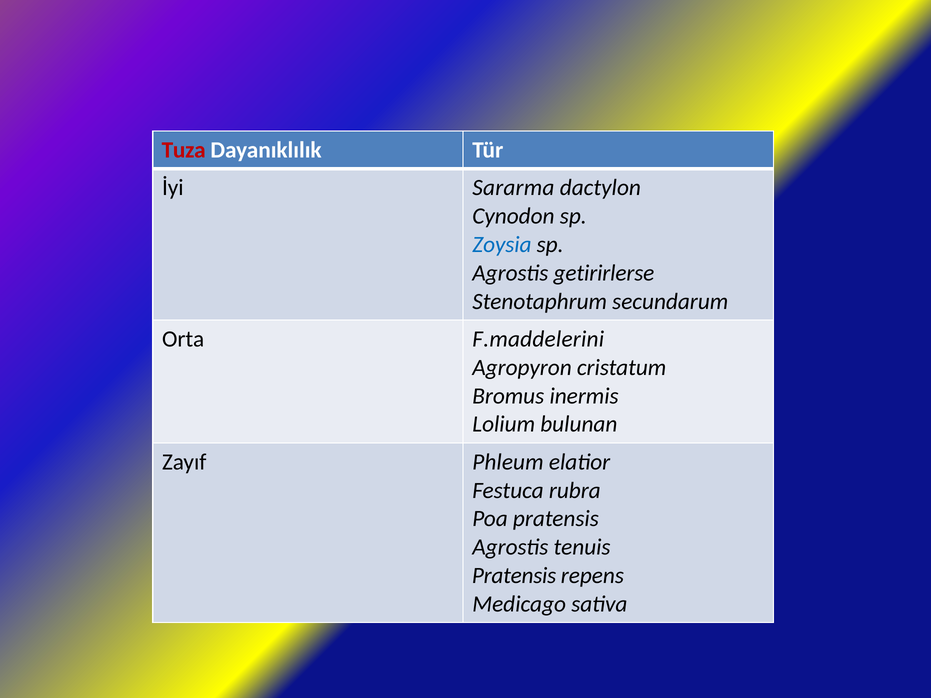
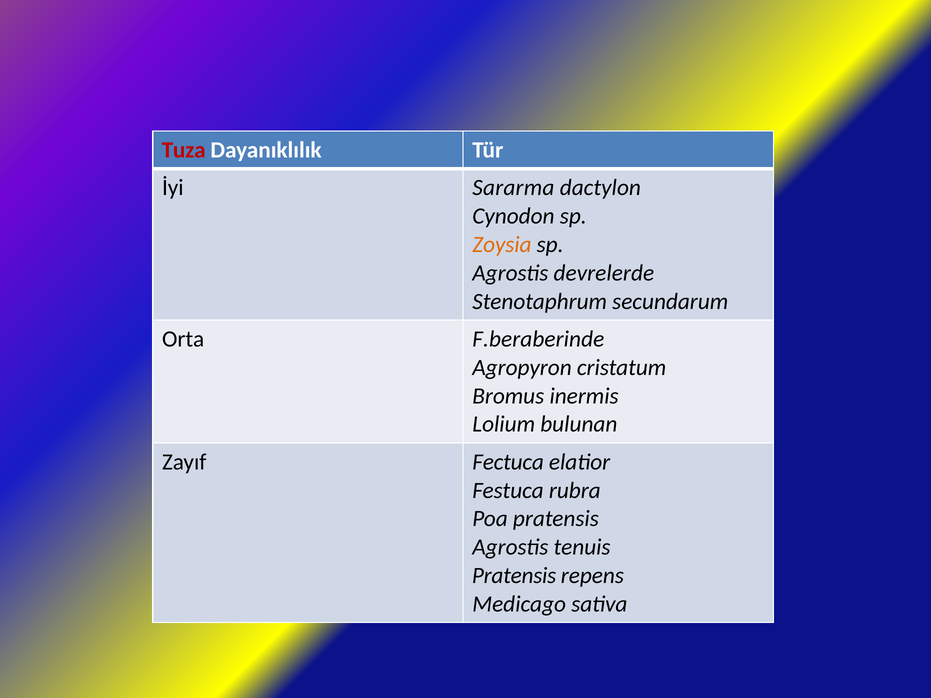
Zoysia colour: blue -> orange
getirirlerse: getirirlerse -> devrelerde
F.maddelerini: F.maddelerini -> F.beraberinde
Phleum: Phleum -> Fectuca
